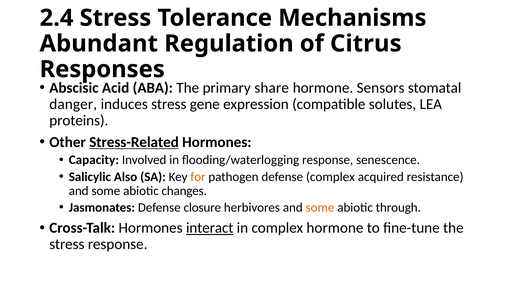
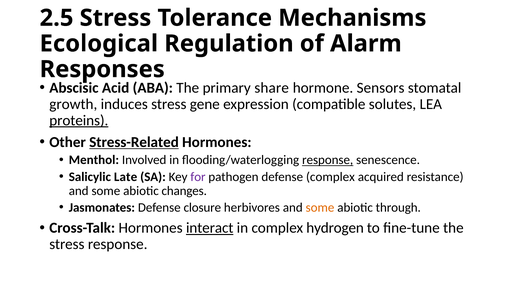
2.4: 2.4 -> 2.5
Abundant: Abundant -> Ecological
Citrus: Citrus -> Alarm
danger: danger -> growth
proteins underline: none -> present
Capacity: Capacity -> Menthol
response at (328, 160) underline: none -> present
Also: Also -> Late
for colour: orange -> purple
complex hormone: hormone -> hydrogen
